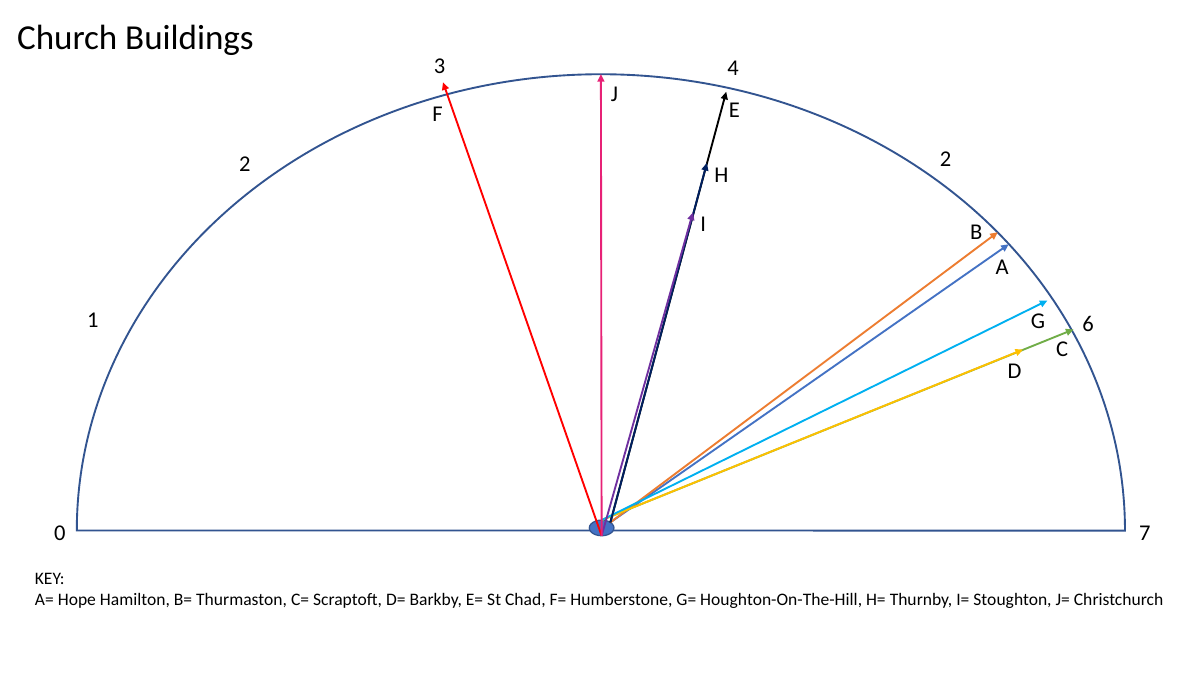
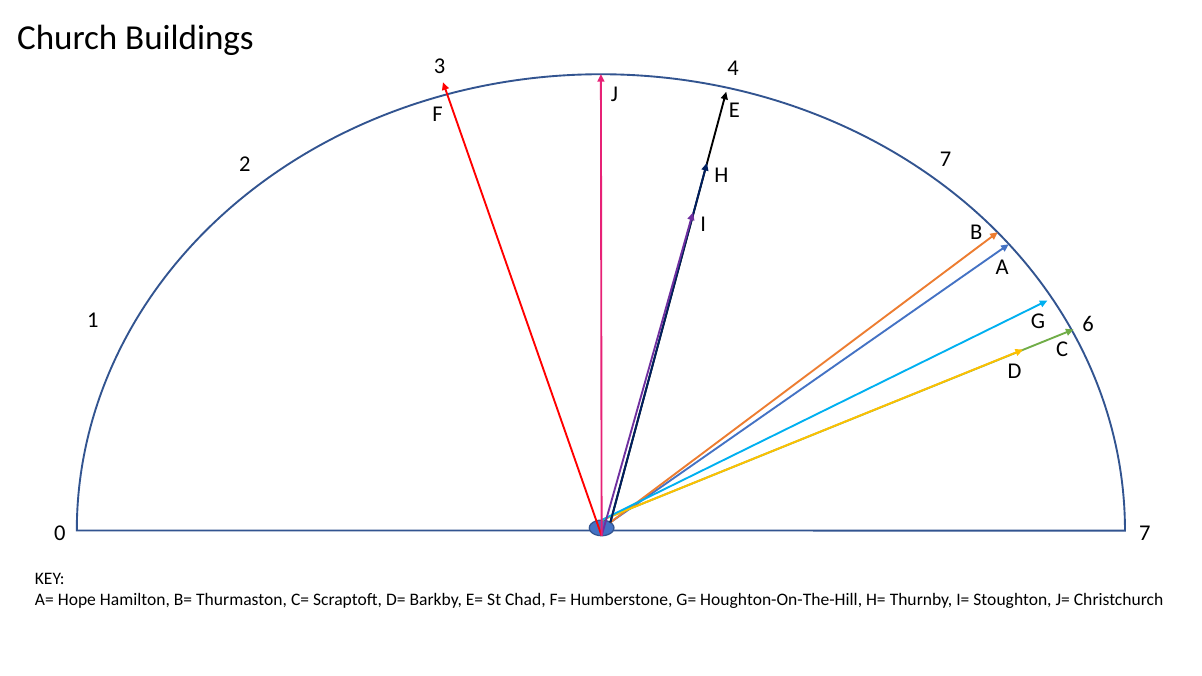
2 2: 2 -> 7
